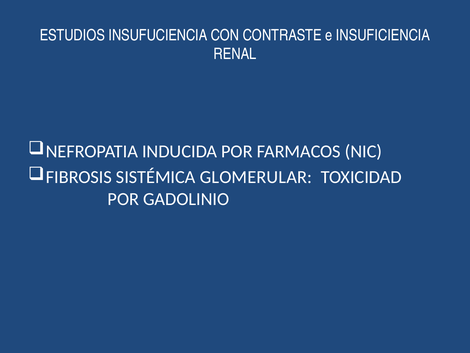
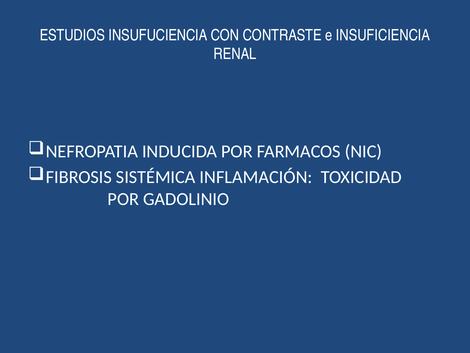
GLOMERULAR: GLOMERULAR -> INFLAMACIÓN
